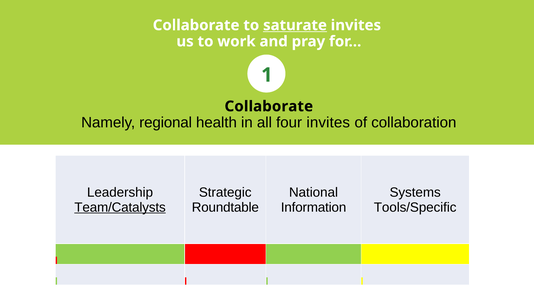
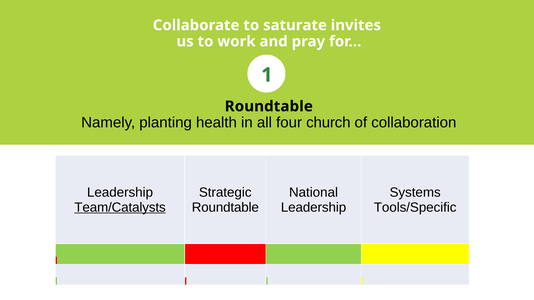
saturate underline: present -> none
Collaborate at (269, 106): Collaborate -> Roundtable
regional: regional -> planting
four invites: invites -> church
Information at (314, 208): Information -> Leadership
